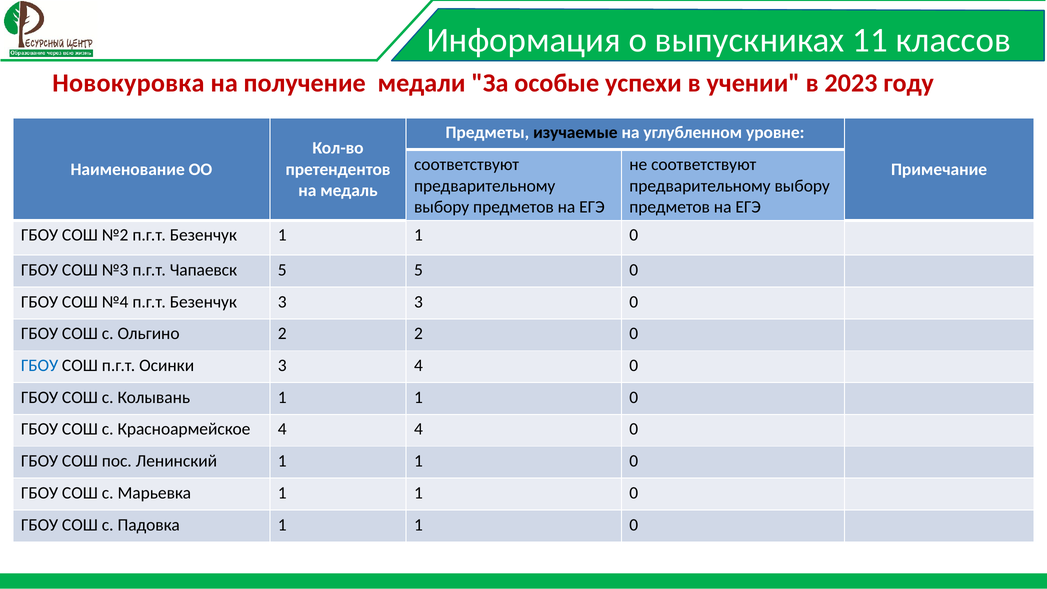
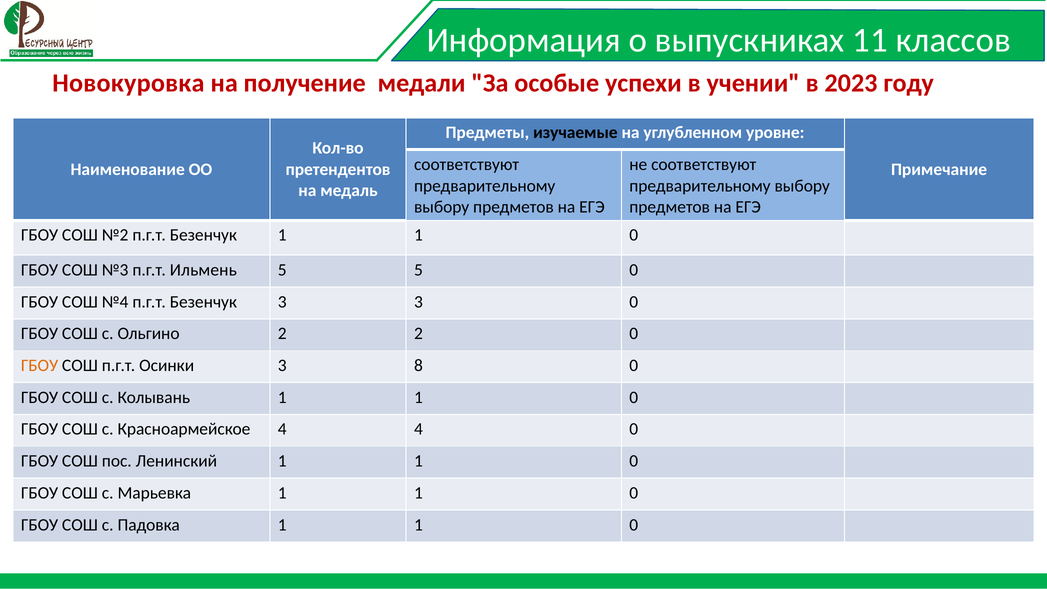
Чапаевск: Чапаевск -> Ильмень
ГБОУ at (40, 366) colour: blue -> orange
3 4: 4 -> 8
